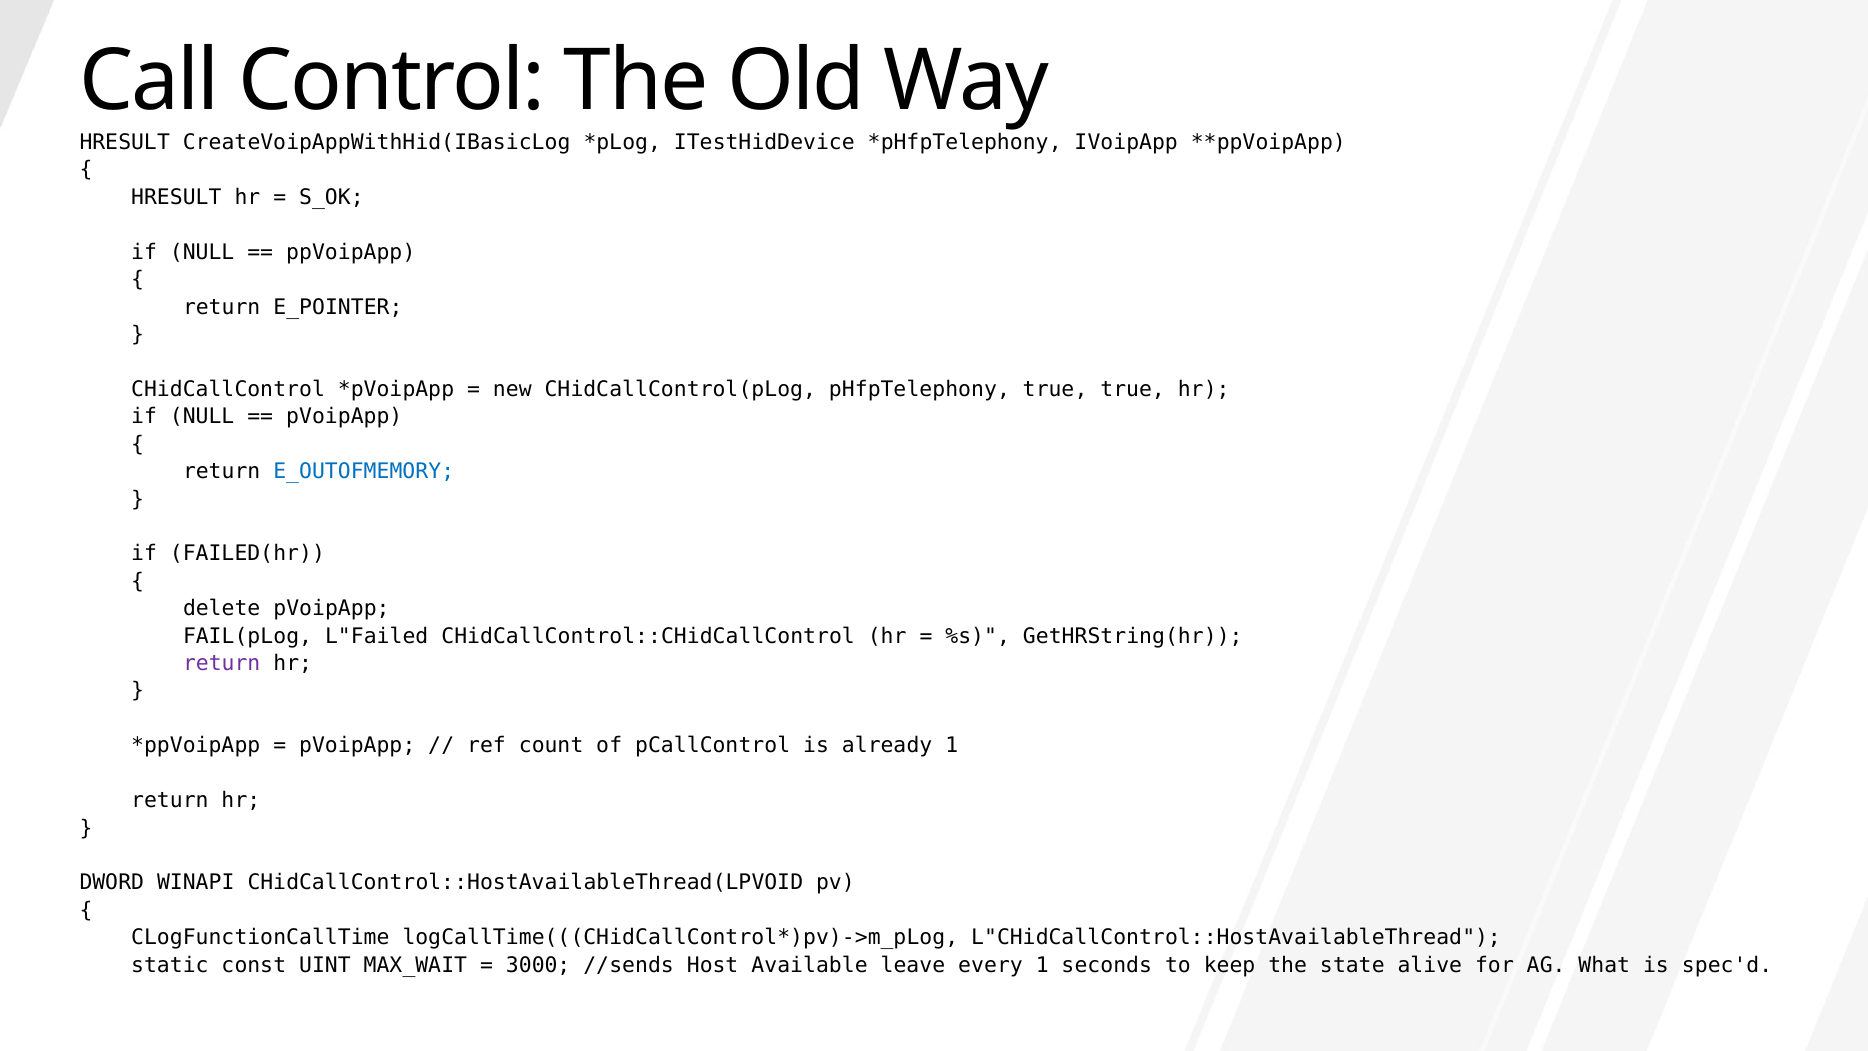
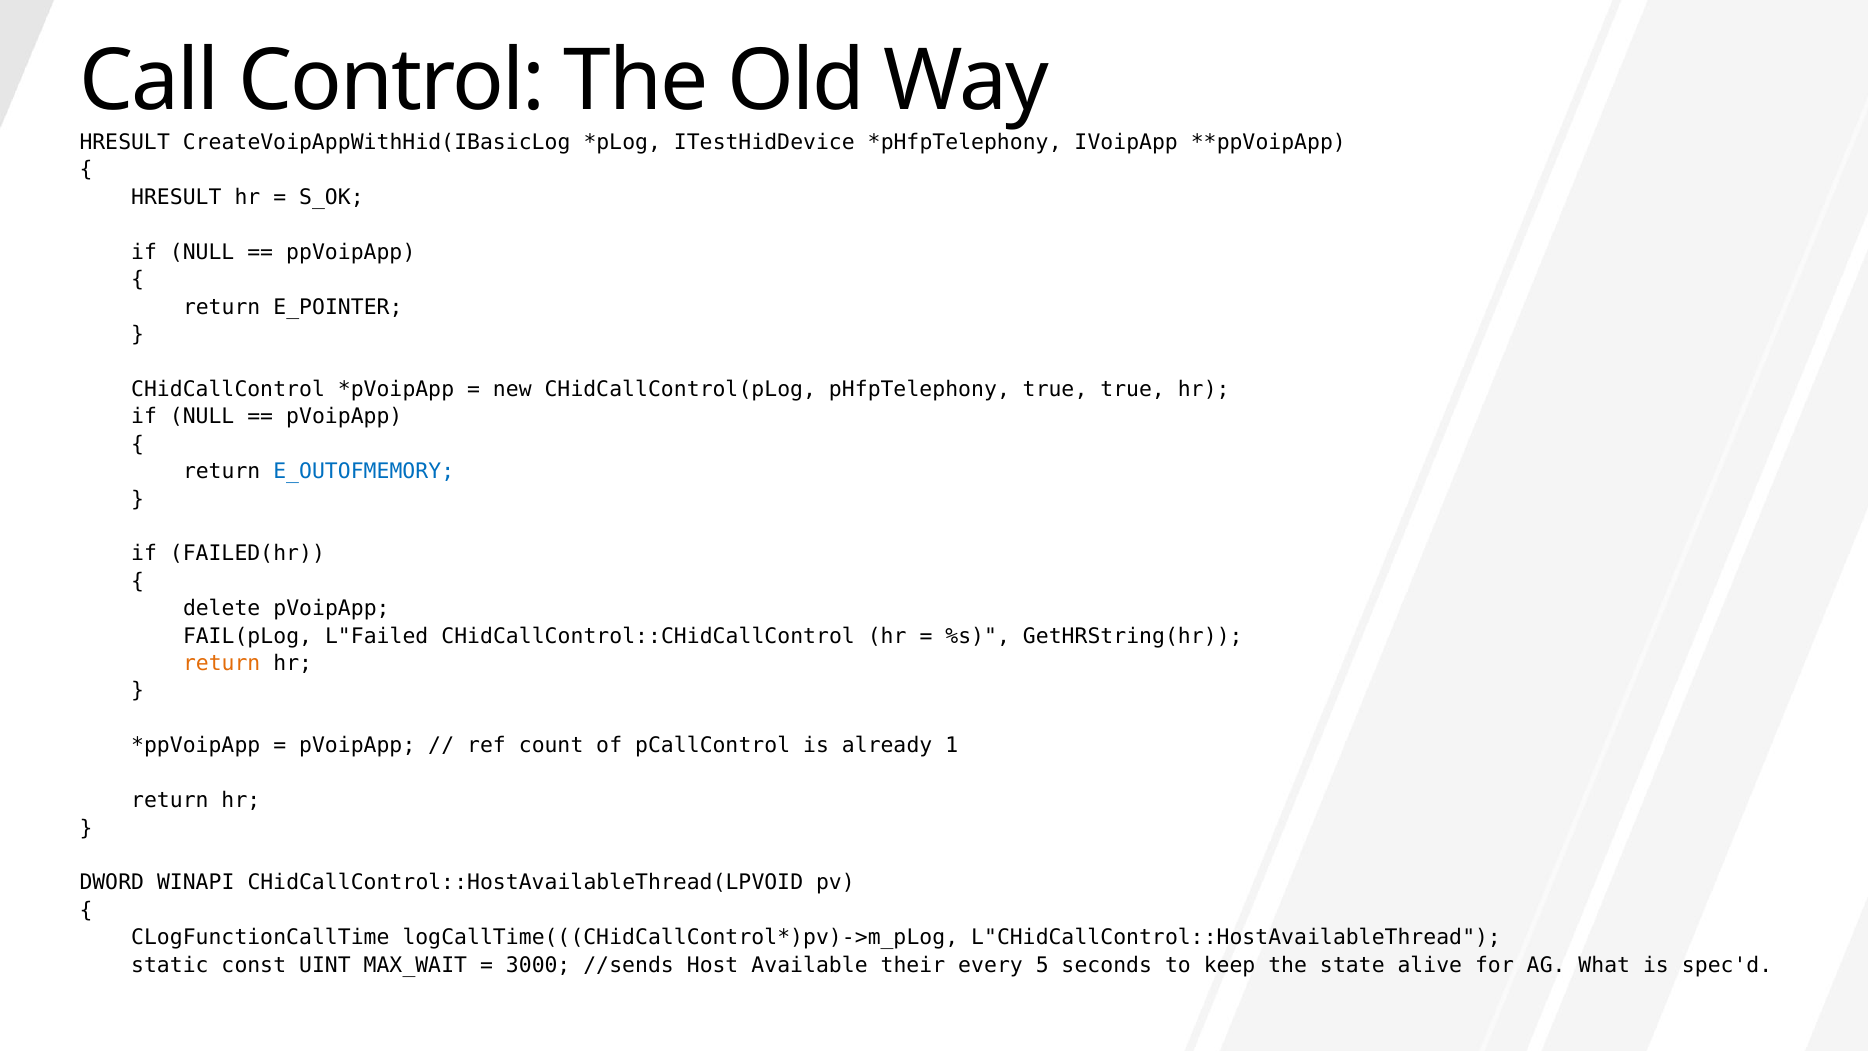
return at (222, 663) colour: purple -> orange
leave: leave -> their
every 1: 1 -> 5
